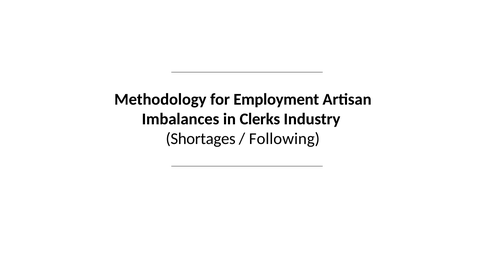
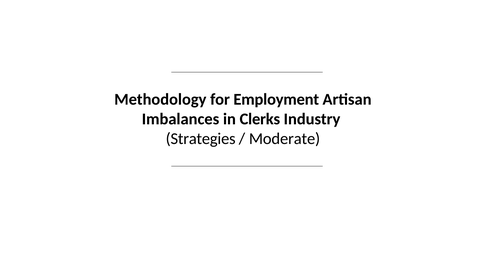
Shortages: Shortages -> Strategies
Following: Following -> Moderate
